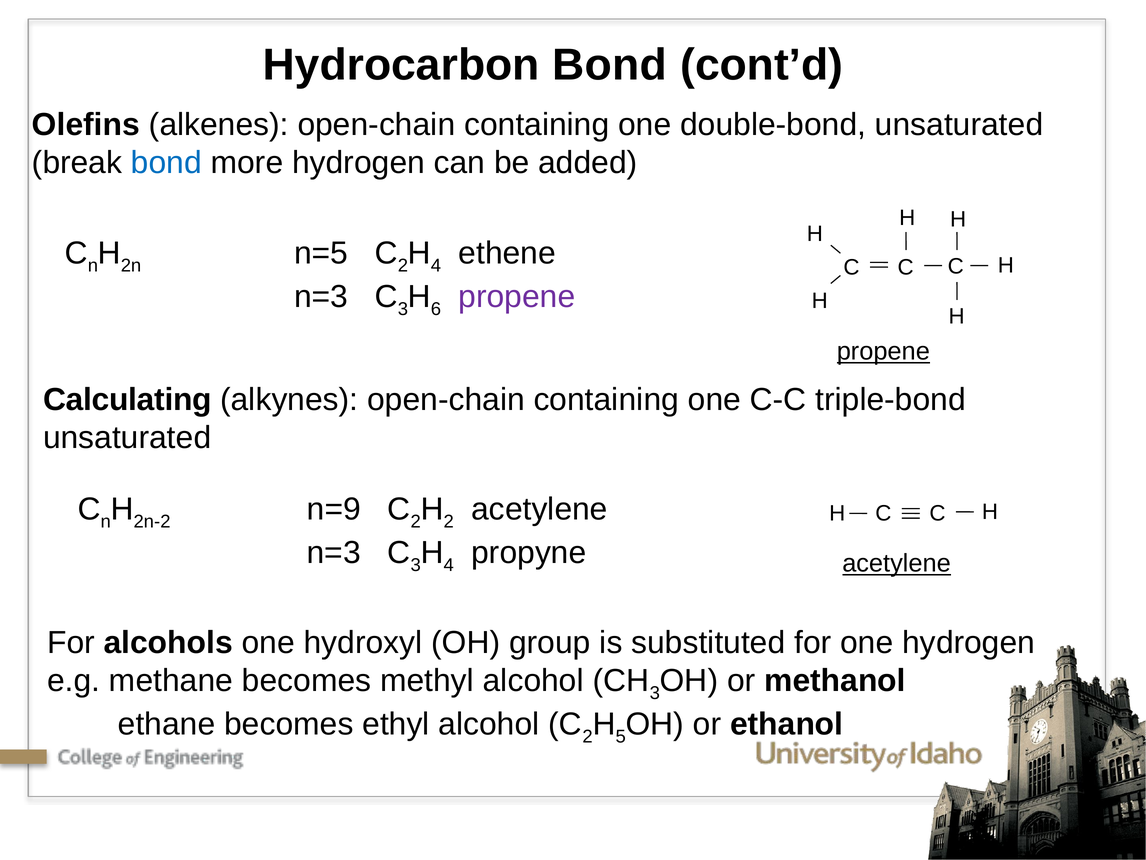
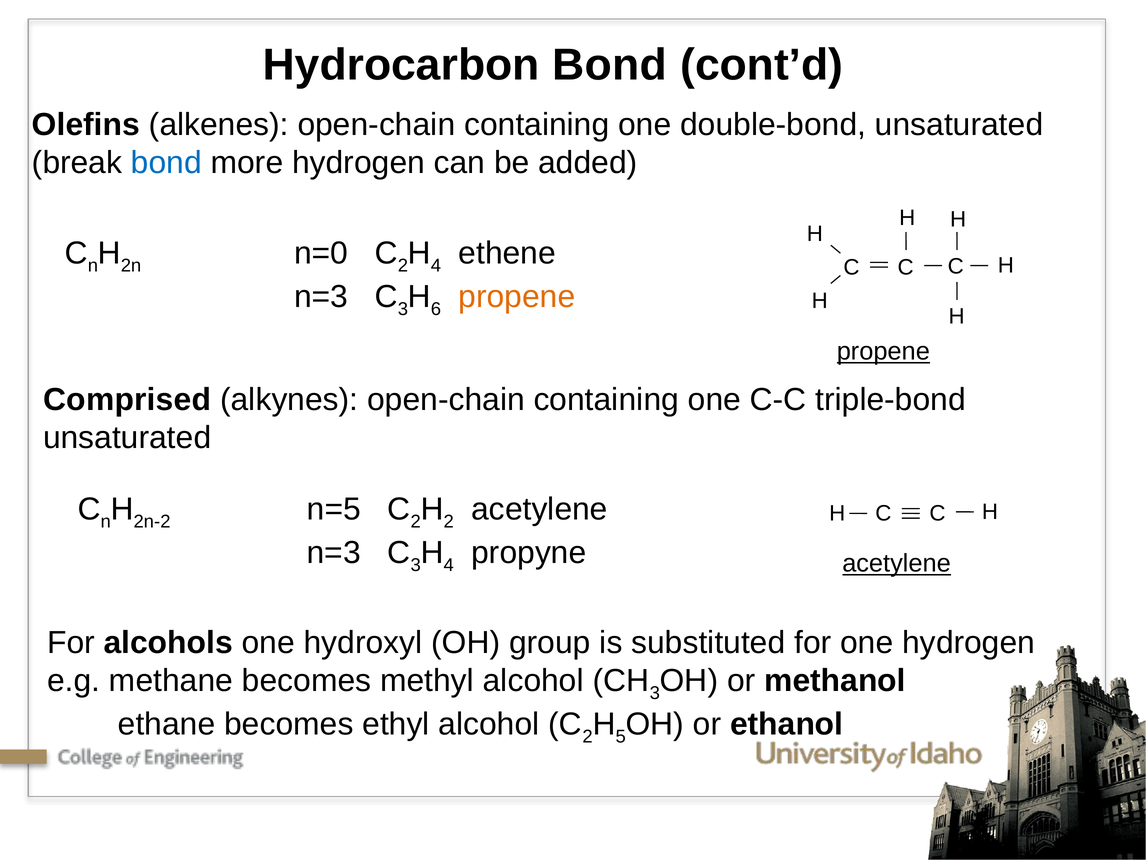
n=5: n=5 -> n=0
propene at (517, 297) colour: purple -> orange
Calculating: Calculating -> Comprised
n=9: n=9 -> n=5
